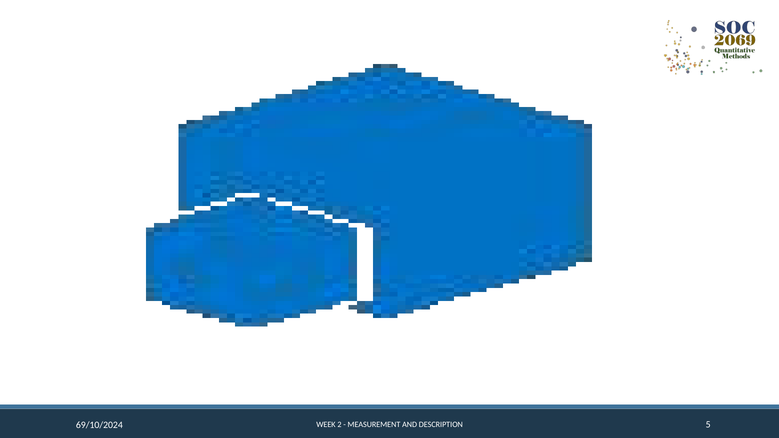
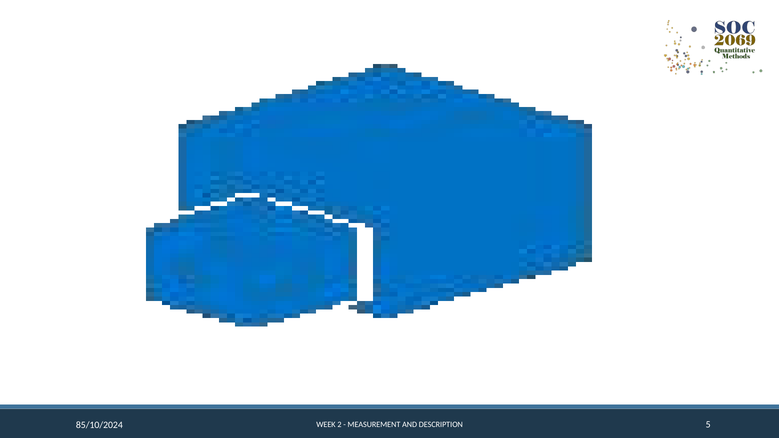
69/10/2024: 69/10/2024 -> 85/10/2024
